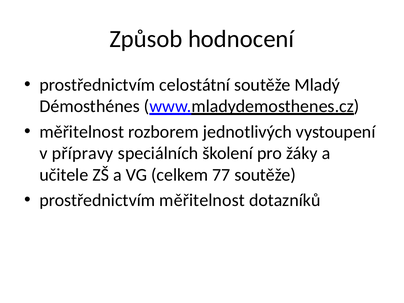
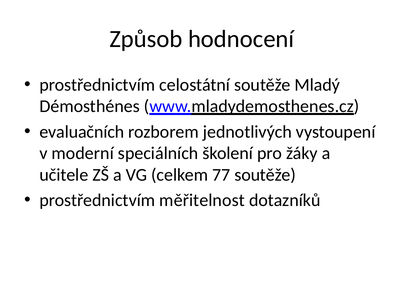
měřitelnost at (82, 132): měřitelnost -> evaluačních
přípravy: přípravy -> moderní
